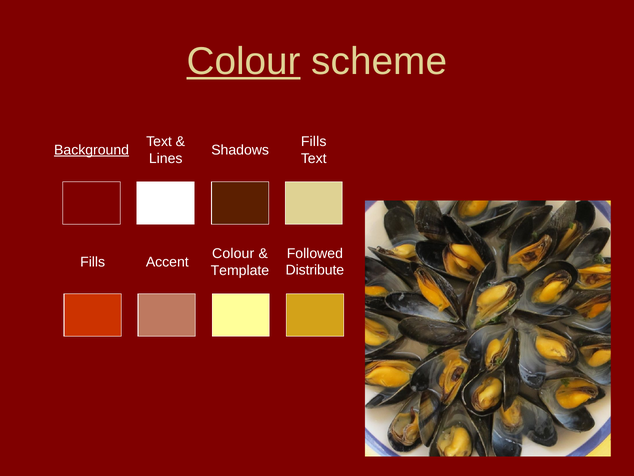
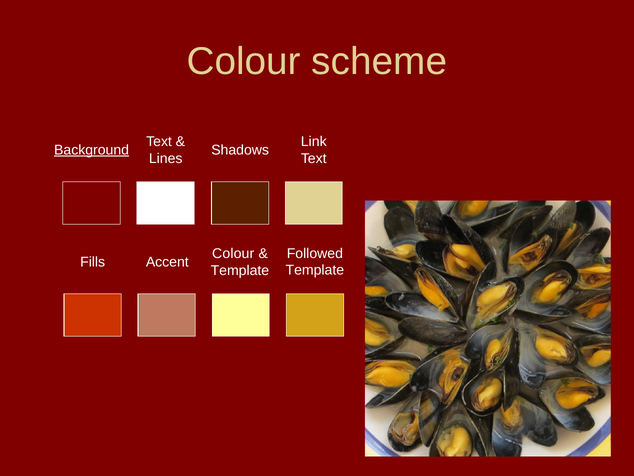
Colour at (244, 61) underline: present -> none
Fills at (314, 141): Fills -> Link
Distribute at (315, 270): Distribute -> Template
